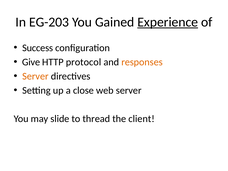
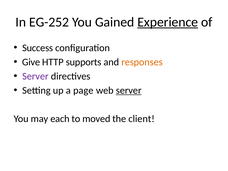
EG-203: EG-203 -> EG-252
protocol: protocol -> supports
Server at (35, 76) colour: orange -> purple
close: close -> page
server at (129, 90) underline: none -> present
slide: slide -> each
thread: thread -> moved
